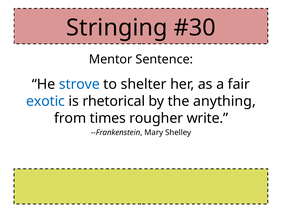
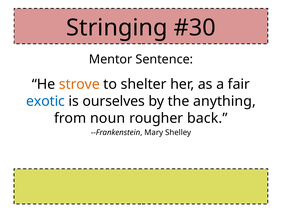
strove colour: blue -> orange
rhetorical: rhetorical -> ourselves
times: times -> noun
write: write -> back
